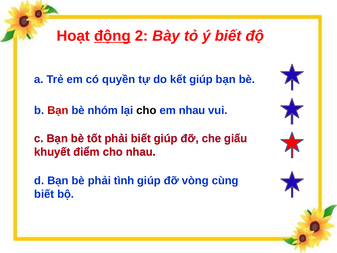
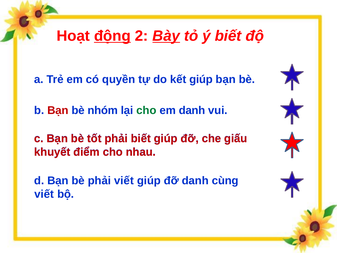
Bày underline: none -> present
cho at (146, 110) colour: black -> green
em nhau: nhau -> danh
phải tình: tình -> viết
đỡ vòng: vòng -> danh
biết at (44, 194): biết -> viết
